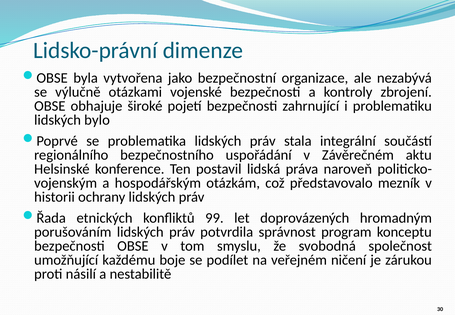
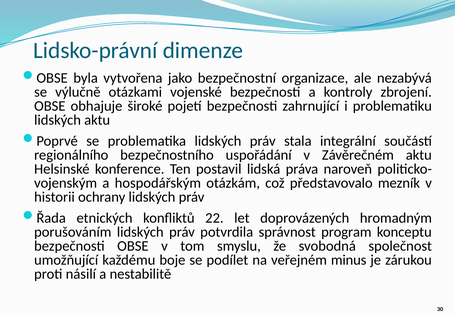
lidských bylo: bylo -> aktu
99: 99 -> 22
ničení: ničení -> minus
